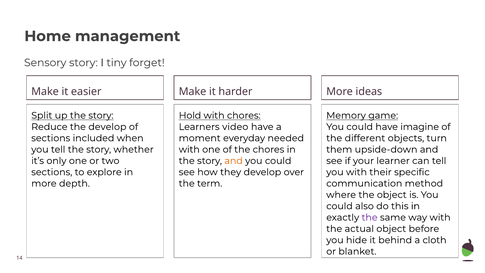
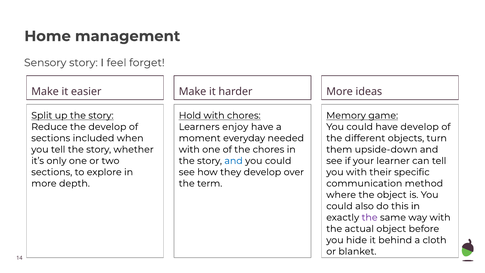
tiny: tiny -> feel
video: video -> enjoy
have imagine: imagine -> develop
and at (234, 161) colour: orange -> blue
